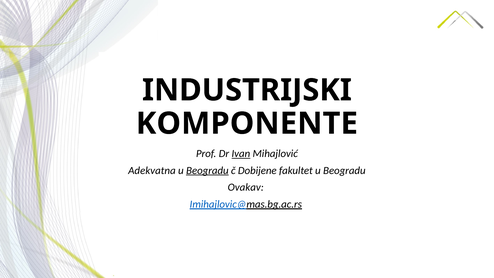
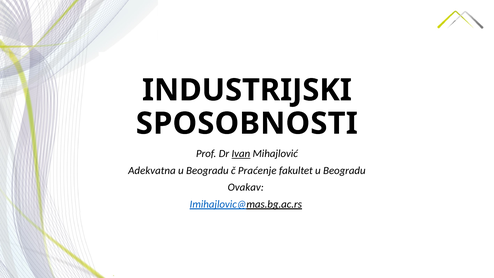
KOMPONENTE: KOMPONENTE -> SPOSOBNOSTI
Beogradu at (207, 170) underline: present -> none
Dobijene: Dobijene -> Praćenje
